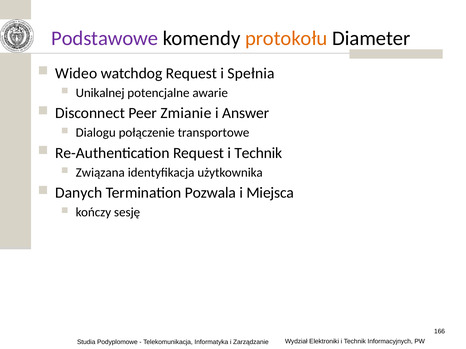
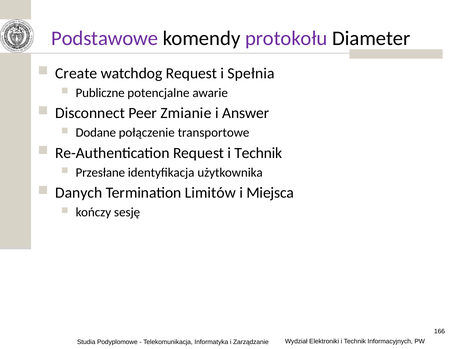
protokołu colour: orange -> purple
Wideo: Wideo -> Create
Unikalnej: Unikalnej -> Publiczne
Dialogu: Dialogu -> Dodane
Związana: Związana -> Przesłane
Pozwala: Pozwala -> Limitów
